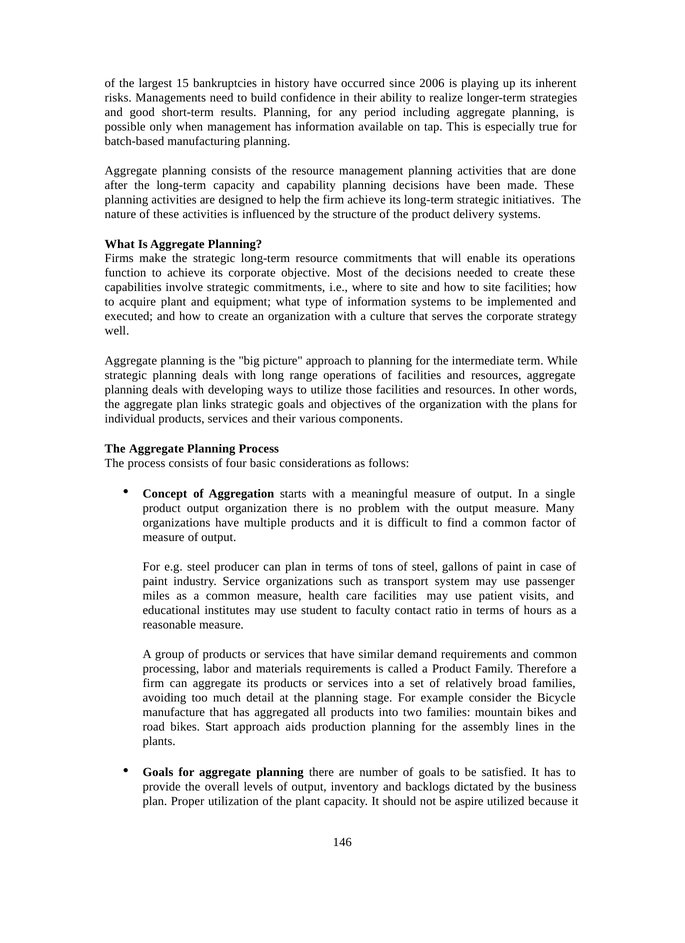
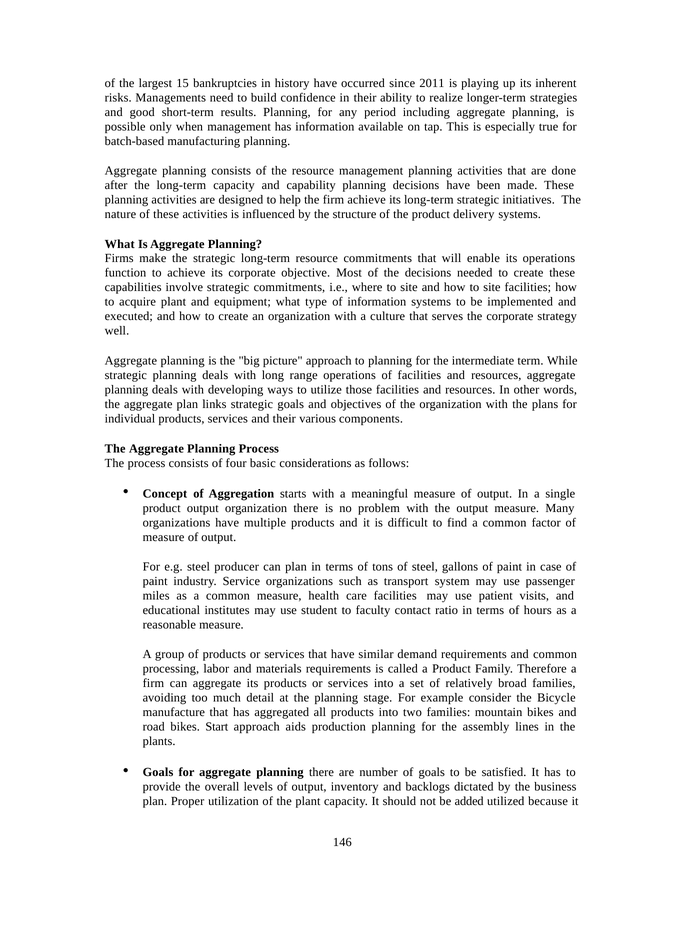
2006: 2006 -> 2011
aspire: aspire -> added
